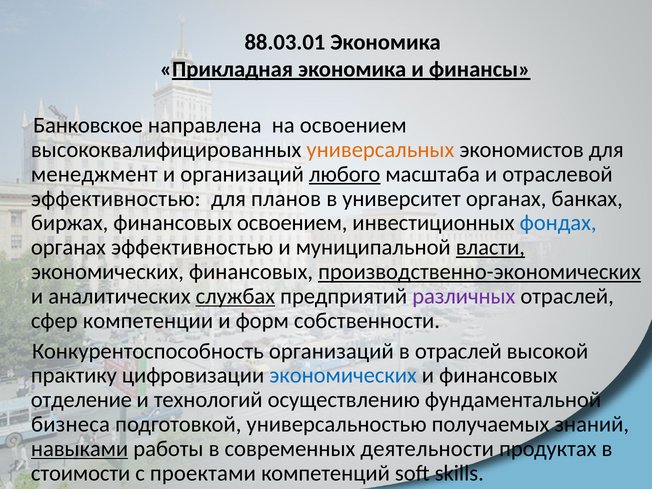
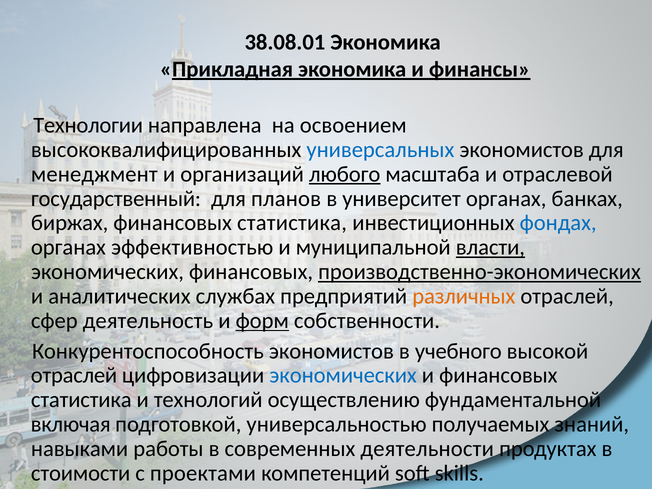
88.03.01: 88.03.01 -> 38.08.01
Банковское: Банковское -> Технологии
универсальных colour: orange -> blue
эффективностью at (116, 199): эффективностью -> государственный
биржах финансовых освоением: освоением -> статистика
службах underline: present -> none
различных colour: purple -> orange
компетенции: компетенции -> деятельность
форм underline: none -> present
Конкурентоспособность организаций: организаций -> экономистов
в отраслей: отраслей -> учебного
практику at (74, 375): практику -> отраслей
отделение at (81, 400): отделение -> статистика
бизнеса: бизнеса -> включая
навыками underline: present -> none
